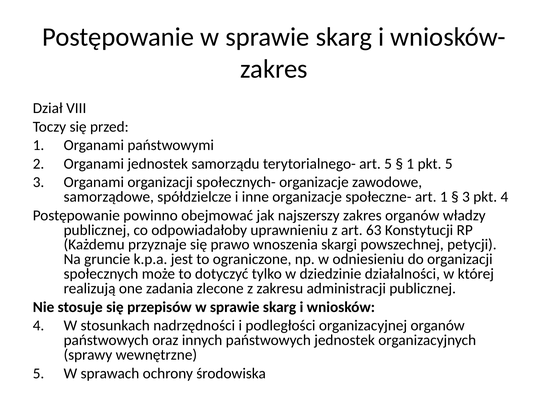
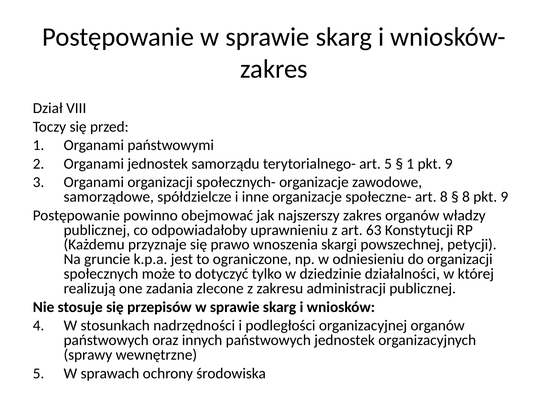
1 pkt 5: 5 -> 9
art 1: 1 -> 8
3 at (466, 197): 3 -> 8
4 at (504, 197): 4 -> 9
